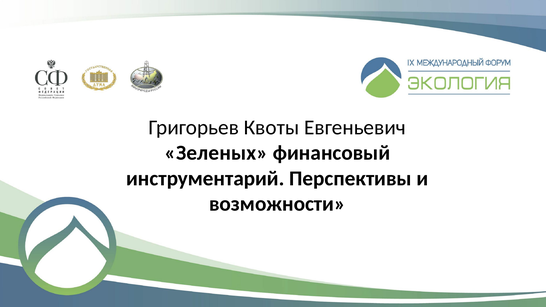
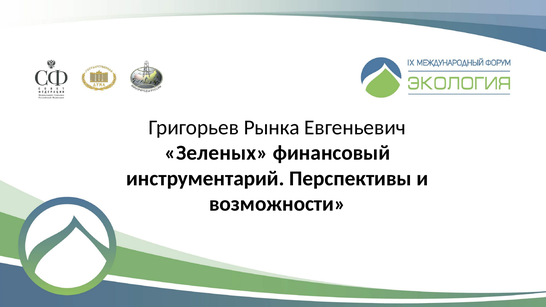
Квоты: Квоты -> Рынка
